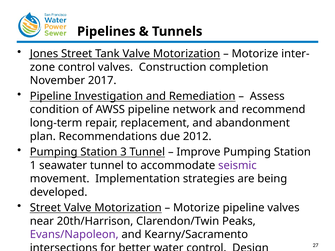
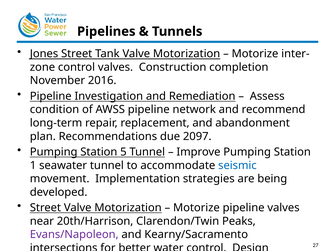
2017: 2017 -> 2016
2012: 2012 -> 2097
3: 3 -> 5
seismic colour: purple -> blue
